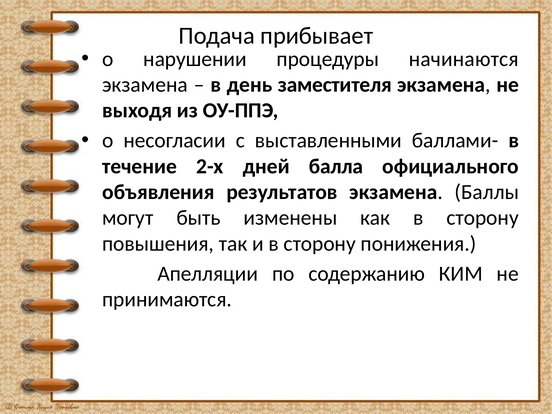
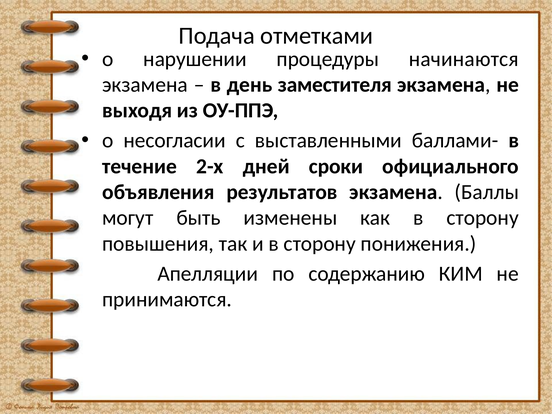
прибывает: прибывает -> отметками
балла: балла -> сроки
